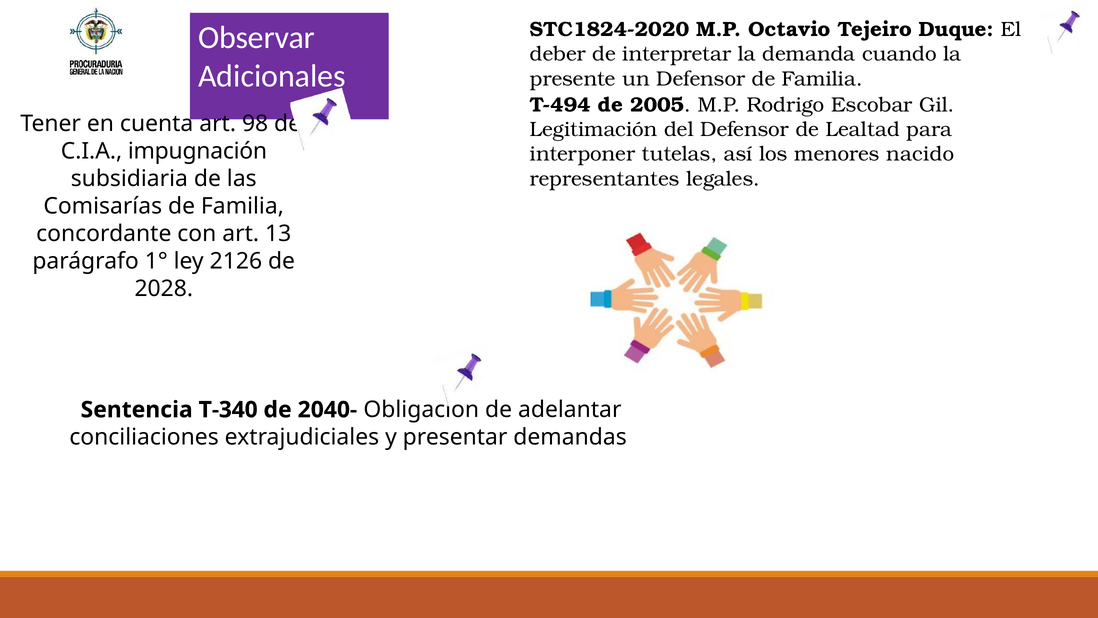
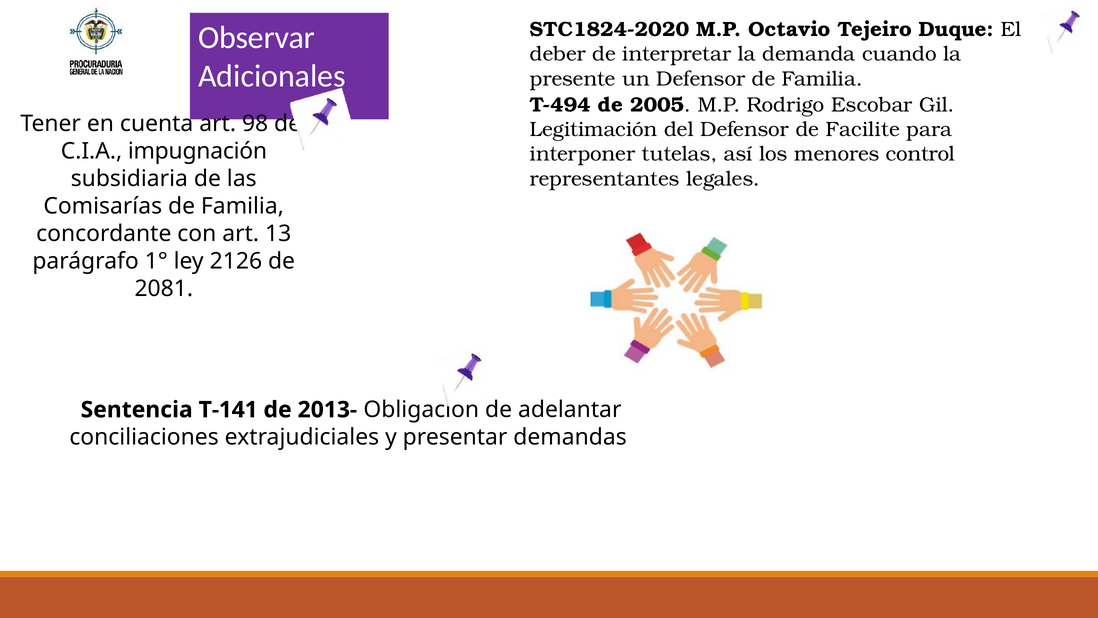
Lealtad: Lealtad -> Facilite
nacido: nacido -> control
2028: 2028 -> 2081
T-340: T-340 -> T-141
2040-: 2040- -> 2013-
